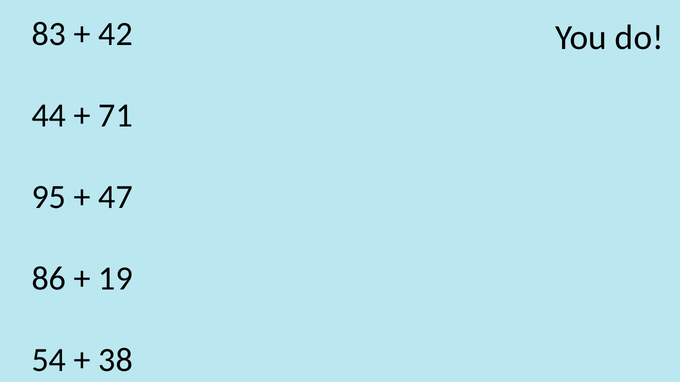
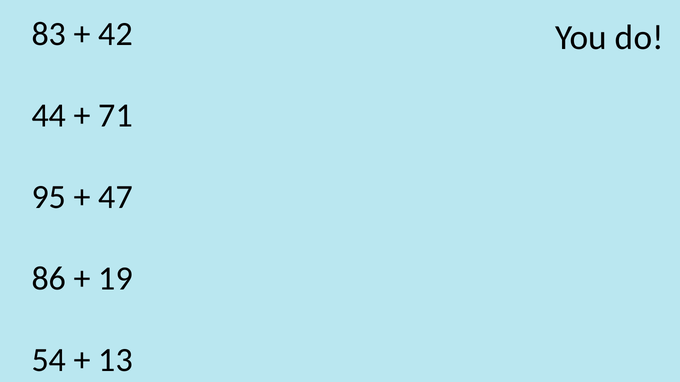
38: 38 -> 13
